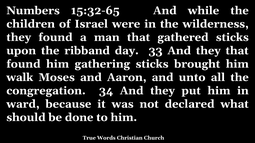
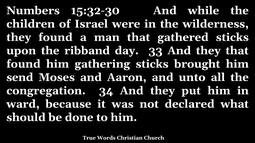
15:32-65: 15:32-65 -> 15:32-30
walk: walk -> send
